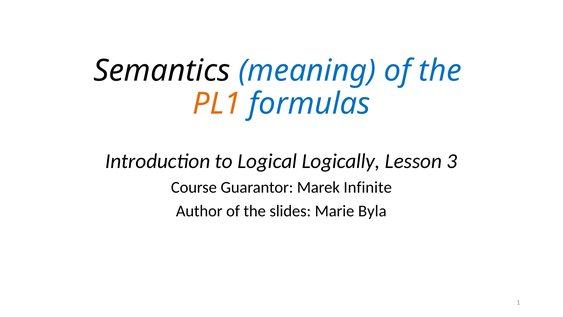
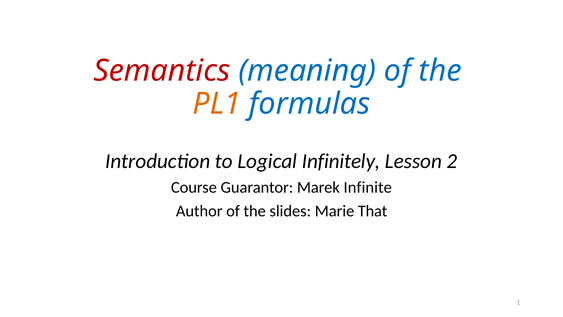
Semantics colour: black -> red
Logically: Logically -> Infinitely
3: 3 -> 2
Byla: Byla -> That
